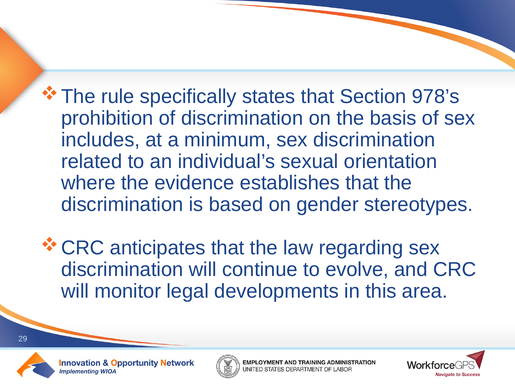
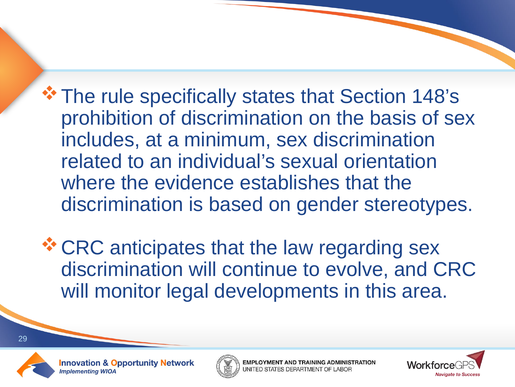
978’s: 978’s -> 148’s
